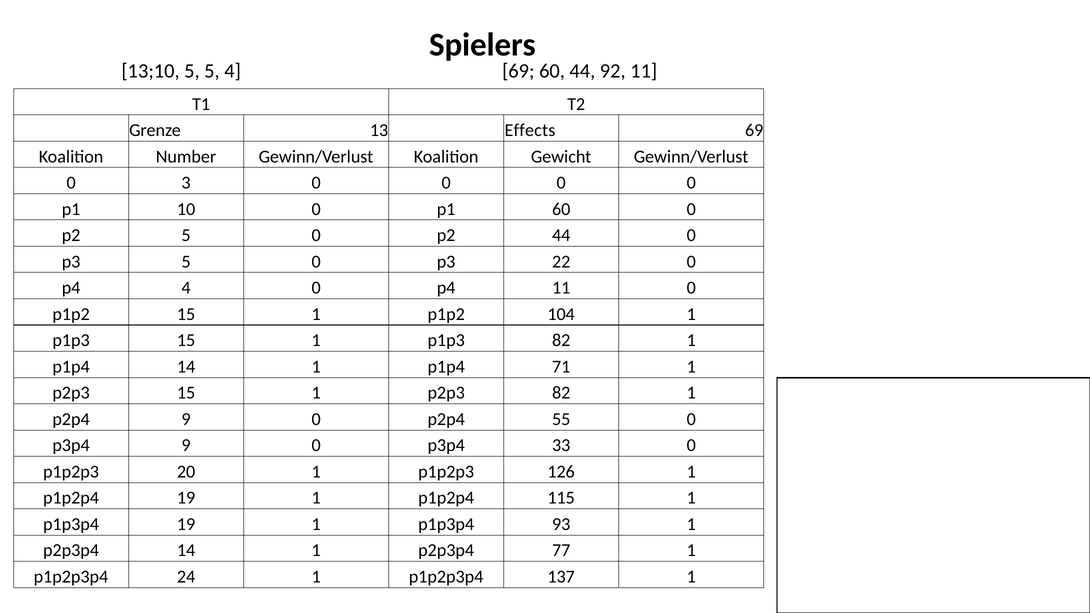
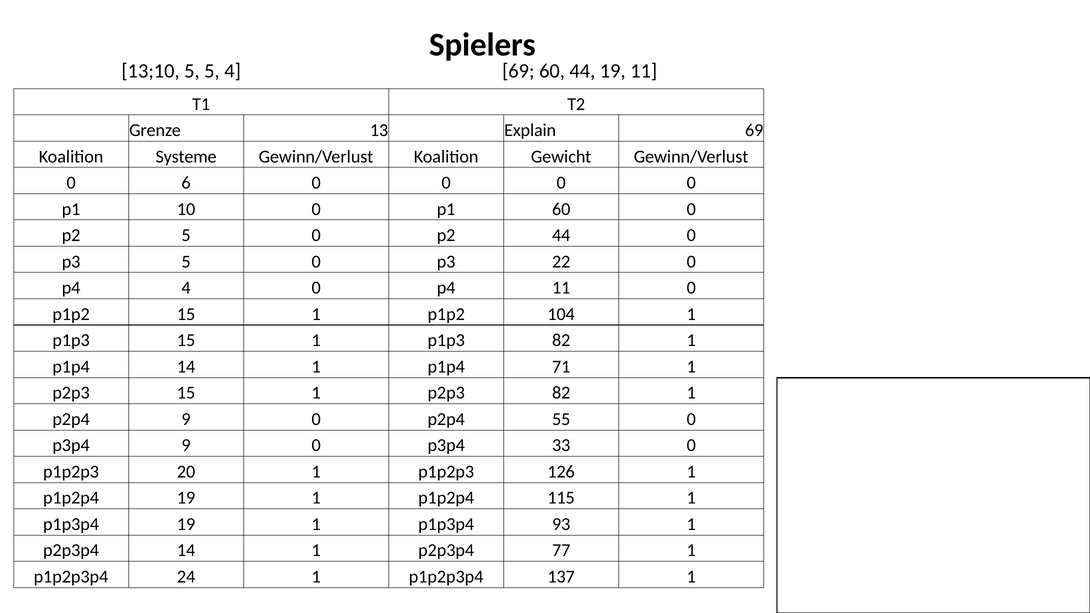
44 92: 92 -> 19
Effects: Effects -> Explain
Number: Number -> Systeme
3: 3 -> 6
